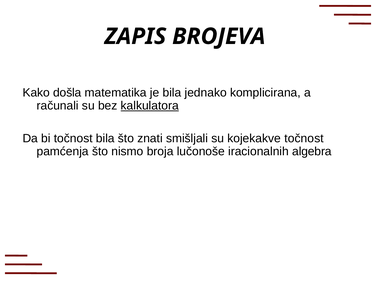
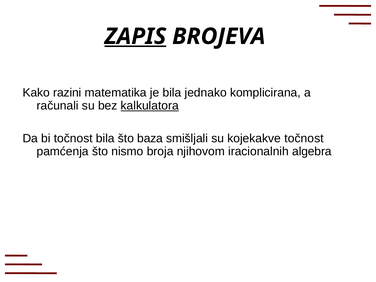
ZAPIS underline: none -> present
došla: došla -> razini
znati: znati -> baza
lučonoše: lučonoše -> njihovom
